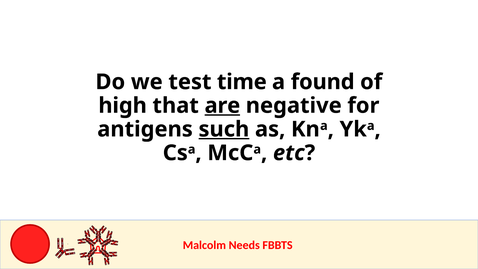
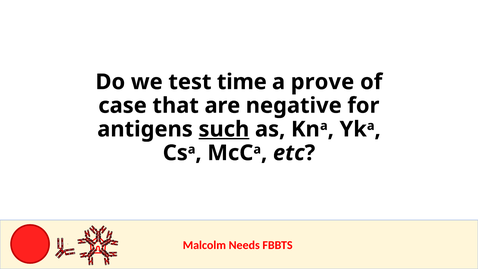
found: found -> prove
high: high -> case
are underline: present -> none
